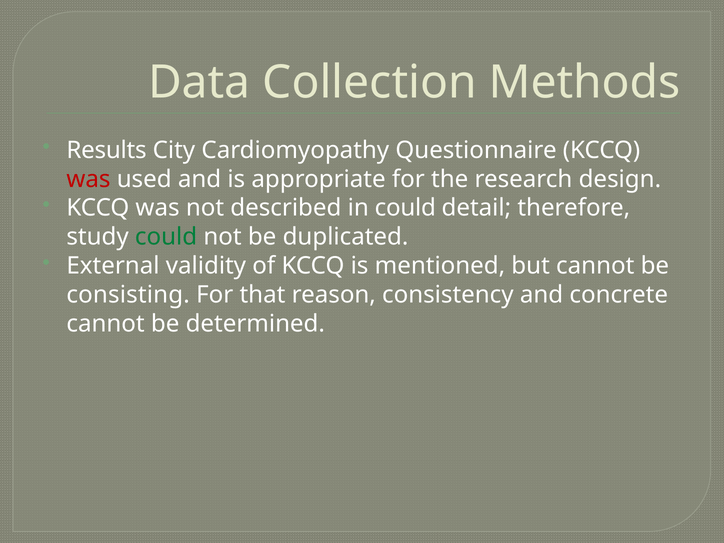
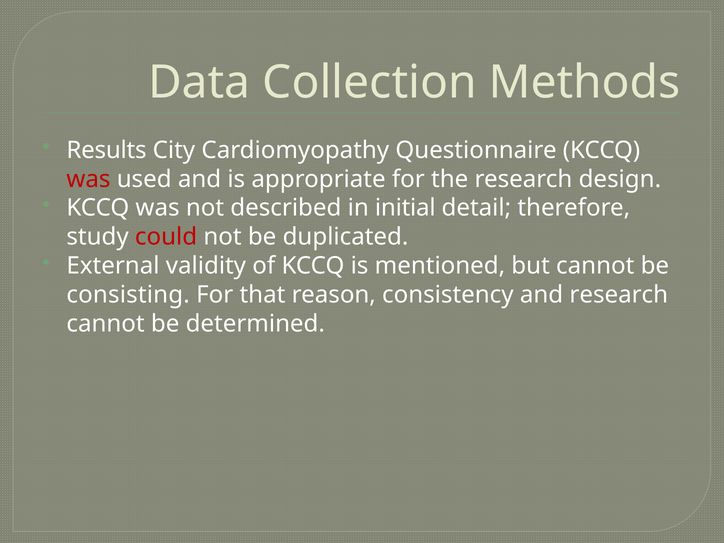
in could: could -> initial
could at (166, 237) colour: green -> red
and concrete: concrete -> research
